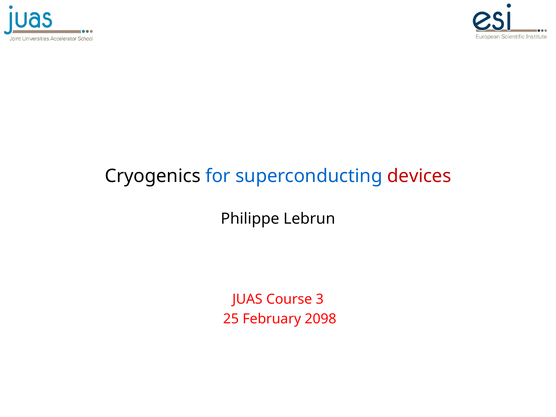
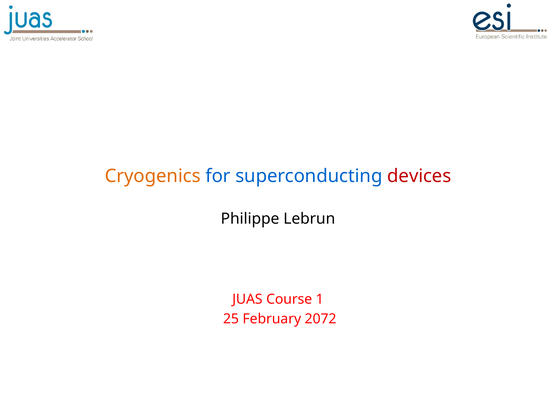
Cryogenics colour: black -> orange
3: 3 -> 1
2098: 2098 -> 2072
